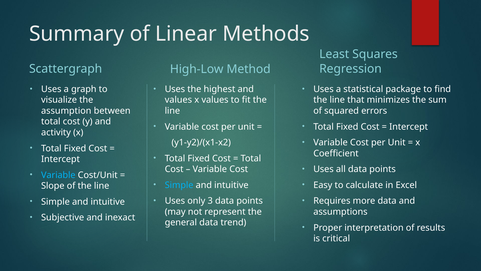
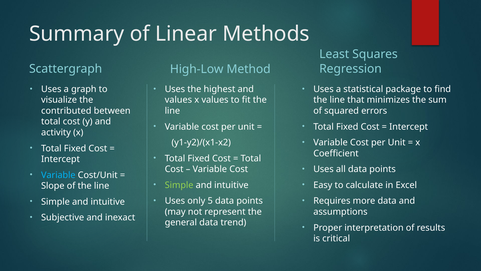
assumption: assumption -> contributed
Simple at (179, 185) colour: light blue -> light green
3: 3 -> 5
